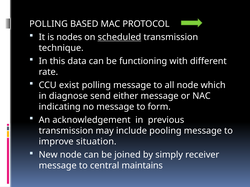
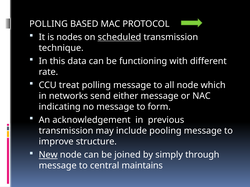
exist: exist -> treat
diagnose: diagnose -> networks
situation: situation -> structure
New underline: none -> present
receiver: receiver -> through
